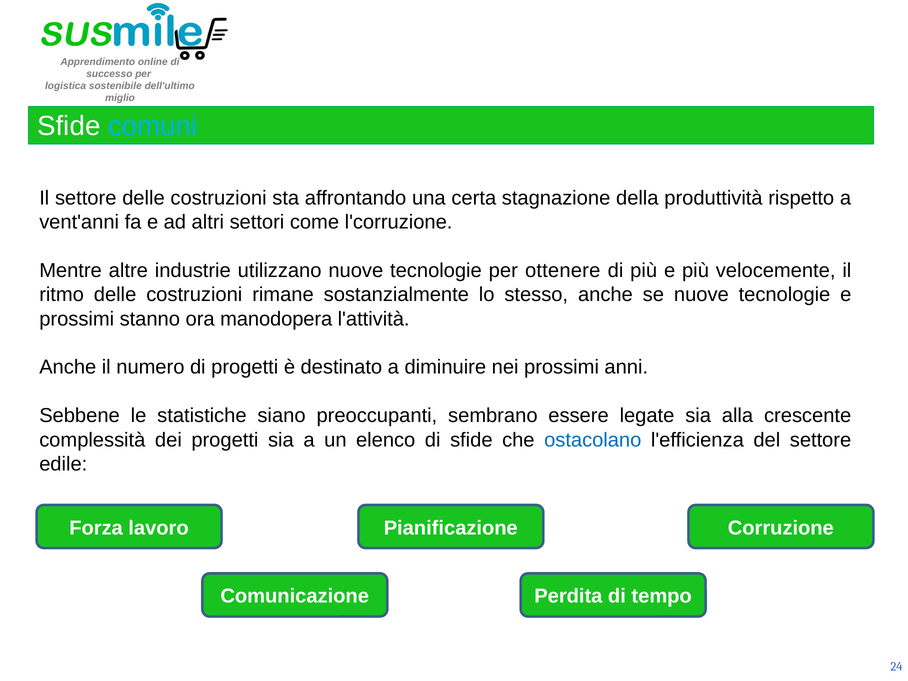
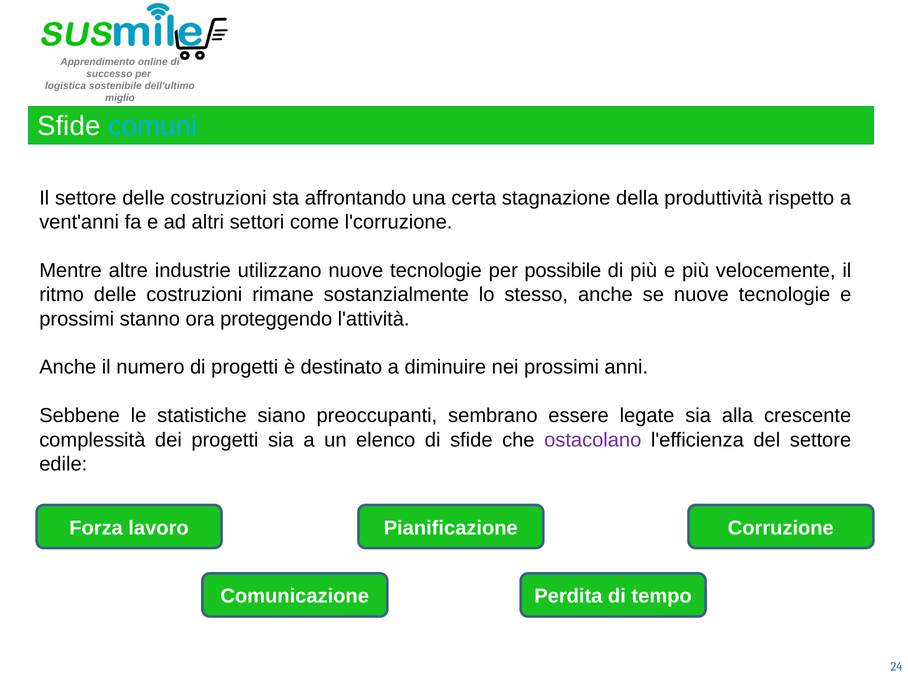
ottenere: ottenere -> possibile
manodopera: manodopera -> proteggendo
ostacolano colour: blue -> purple
